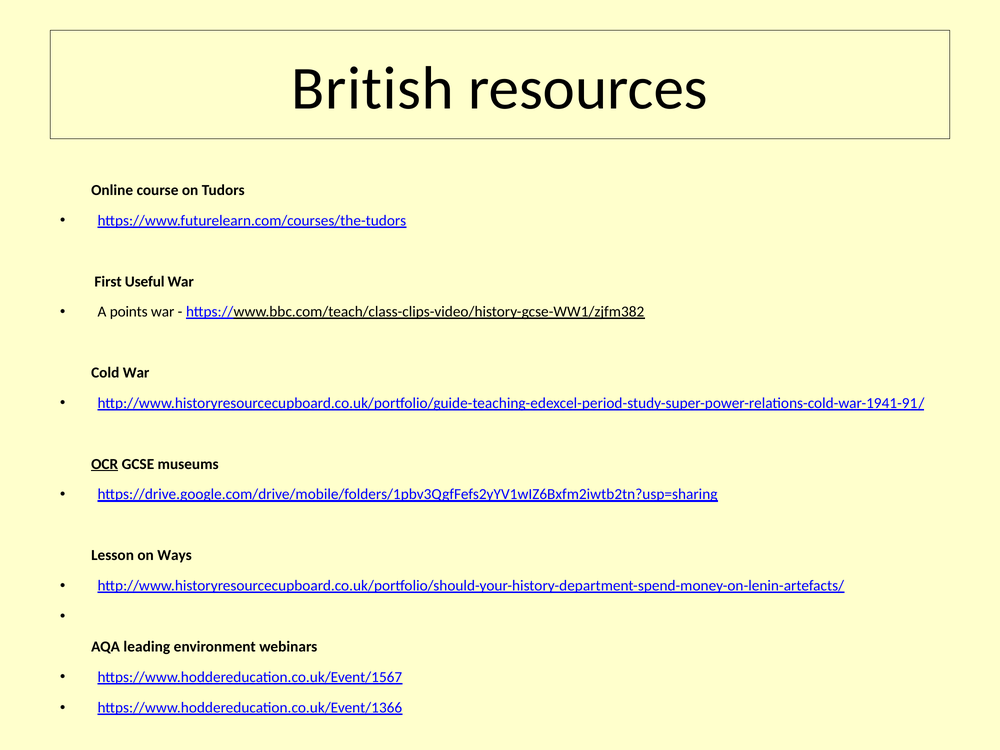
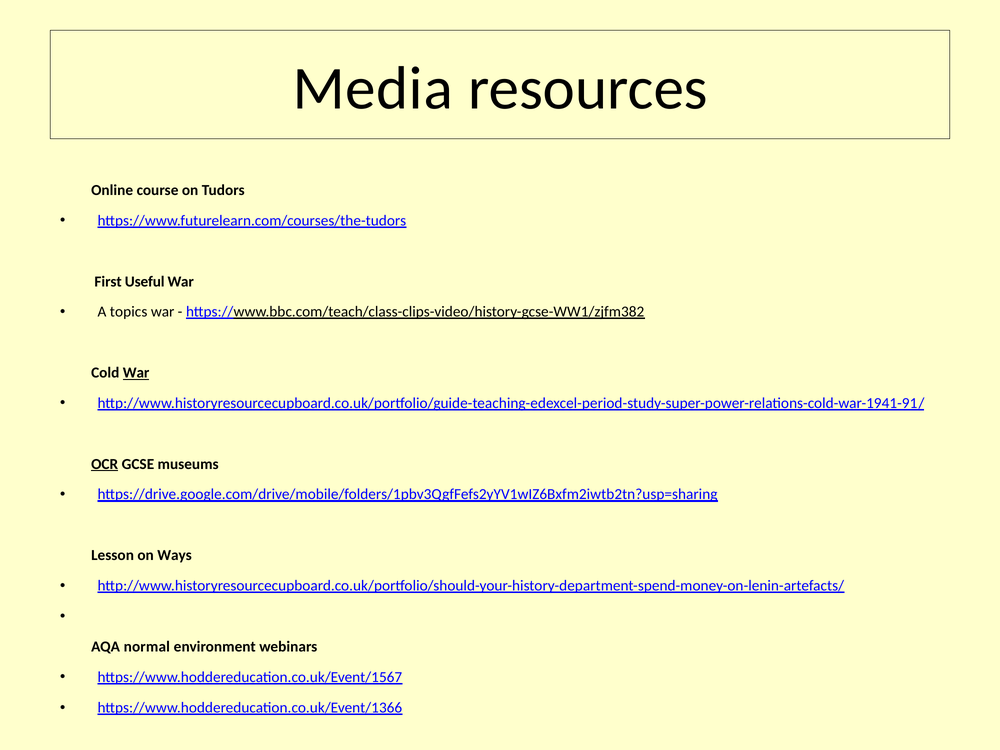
British: British -> Media
points: points -> topics
War at (136, 373) underline: none -> present
leading: leading -> normal
